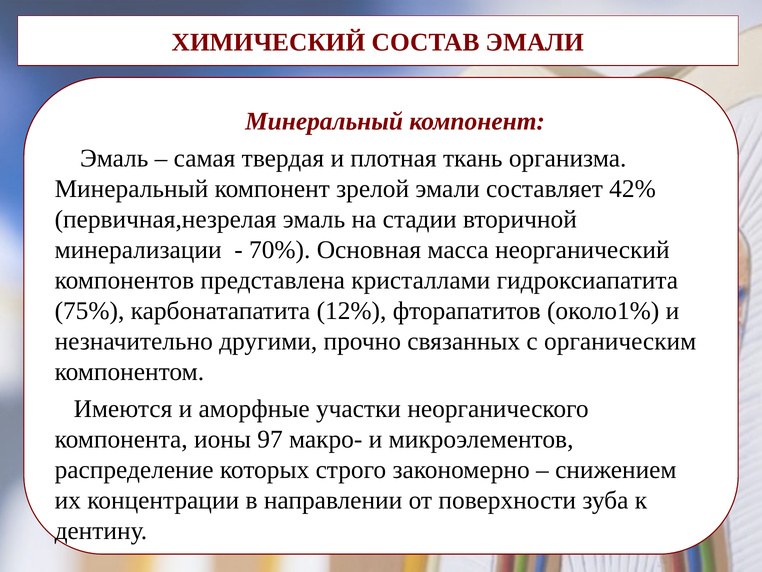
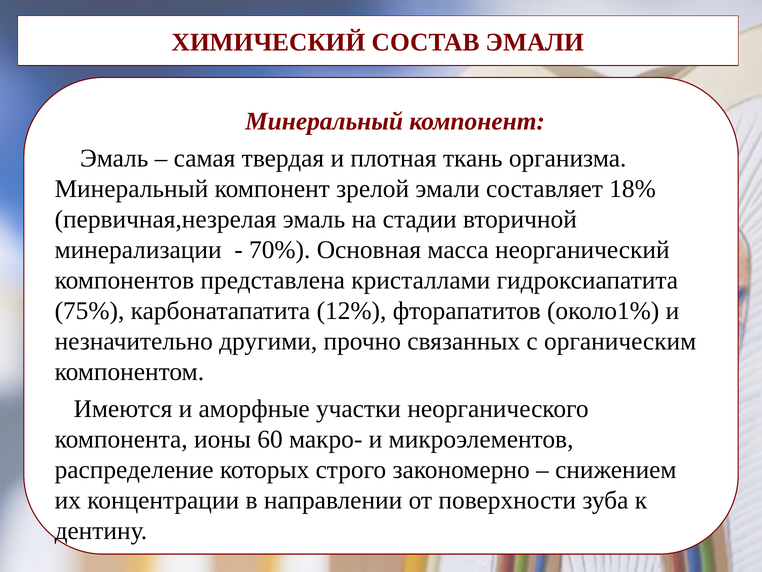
42%: 42% -> 18%
97: 97 -> 60
